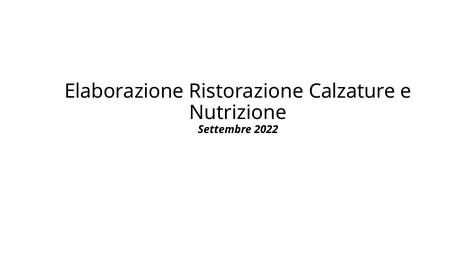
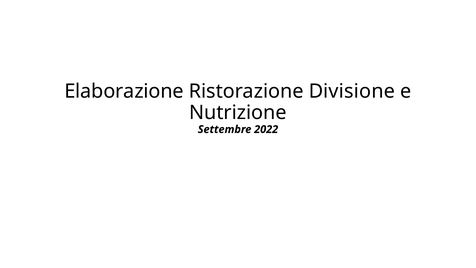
Calzature: Calzature -> Divisione
